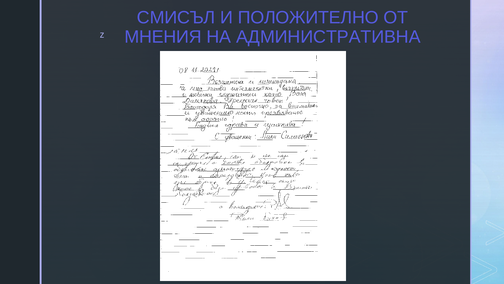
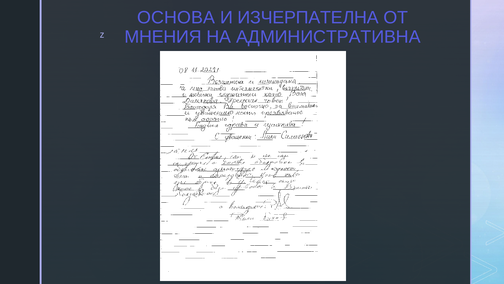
СМИСЪЛ: СМИСЪЛ -> ОСНОВА
ПОЛОЖИТЕЛНО: ПОЛОЖИТЕЛНО -> ИЗЧЕРПАТЕЛНА
